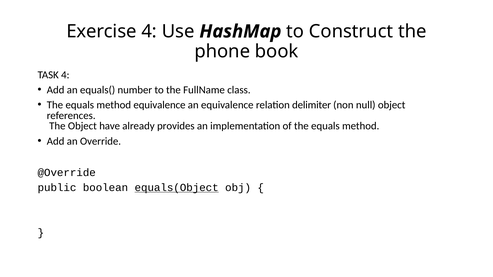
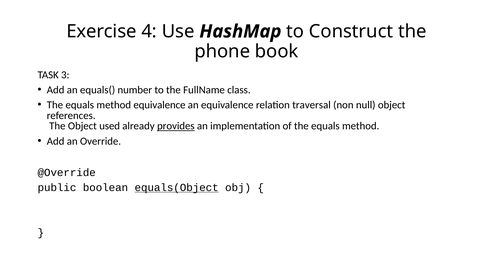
TASK 4: 4 -> 3
delimiter: delimiter -> traversal
have: have -> used
provides underline: none -> present
